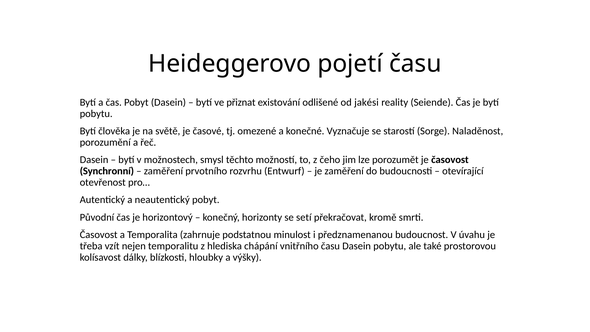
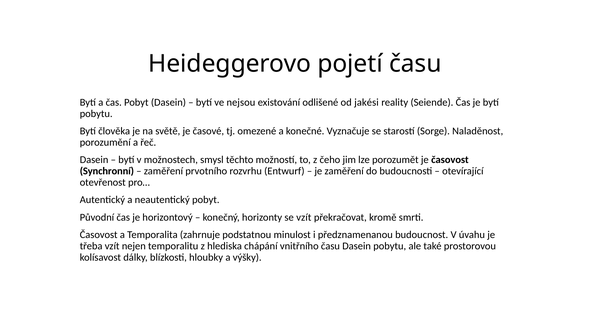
přiznat: přiznat -> nejsou
se setí: setí -> vzít
